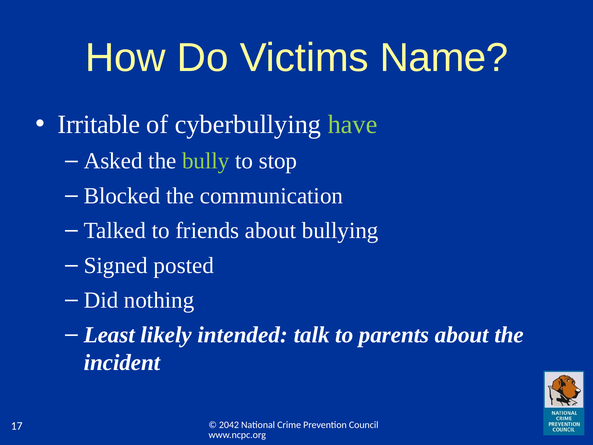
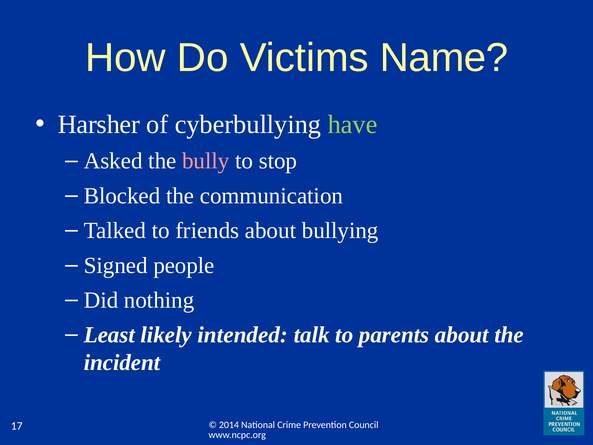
Irritable: Irritable -> Harsher
bully colour: light green -> pink
posted: posted -> people
2042: 2042 -> 2014
